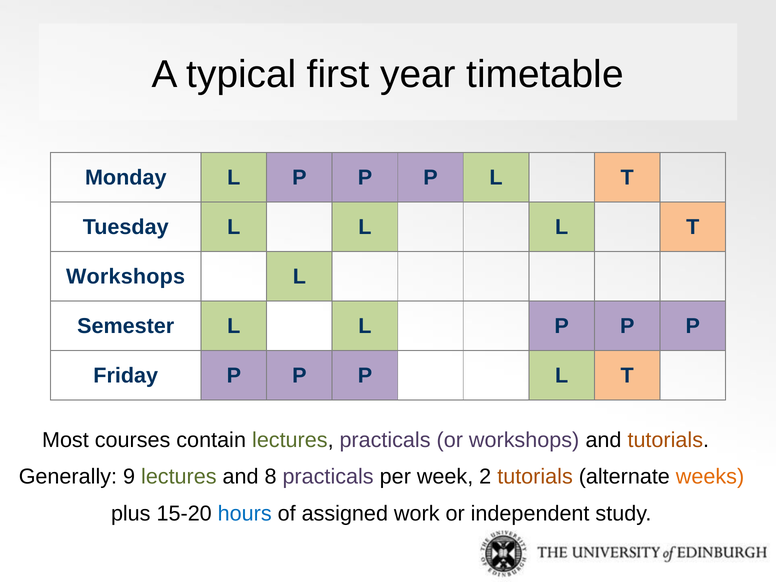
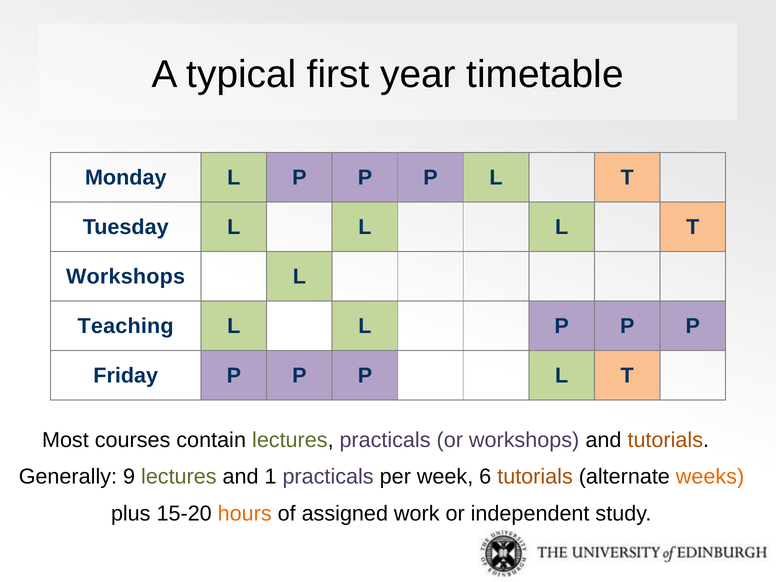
Semester: Semester -> Teaching
8: 8 -> 1
2: 2 -> 6
hours colour: blue -> orange
